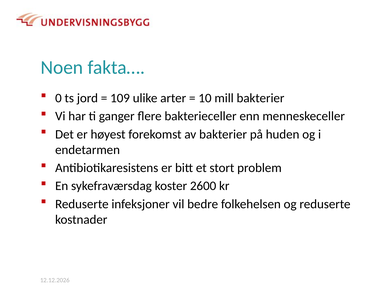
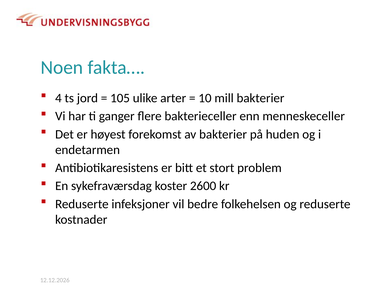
0: 0 -> 4
109: 109 -> 105
